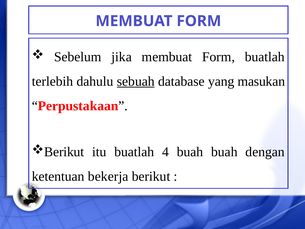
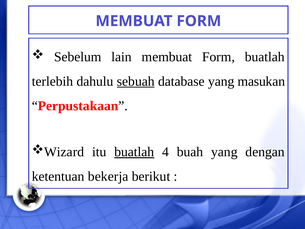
jika: jika -> lain
Berikut at (64, 152): Berikut -> Wizard
buatlah at (134, 152) underline: none -> present
buah buah: buah -> yang
